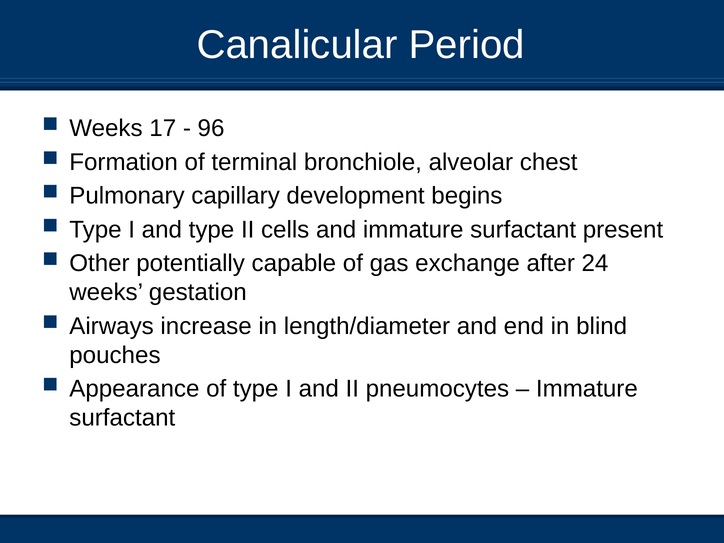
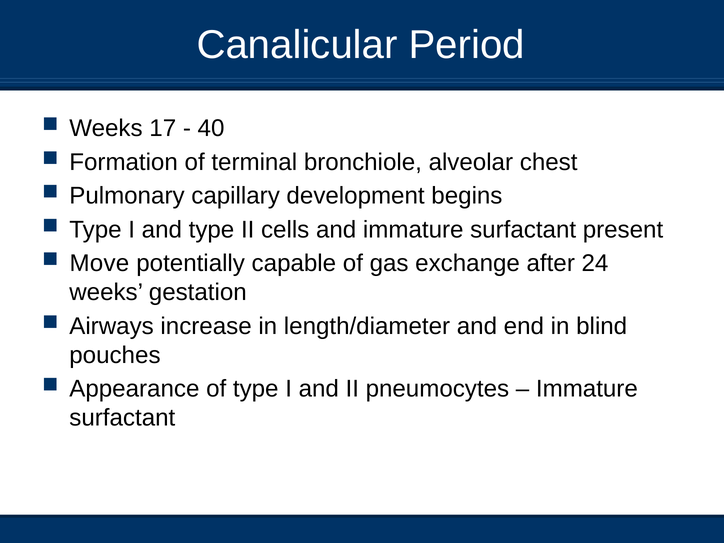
96: 96 -> 40
Other: Other -> Move
